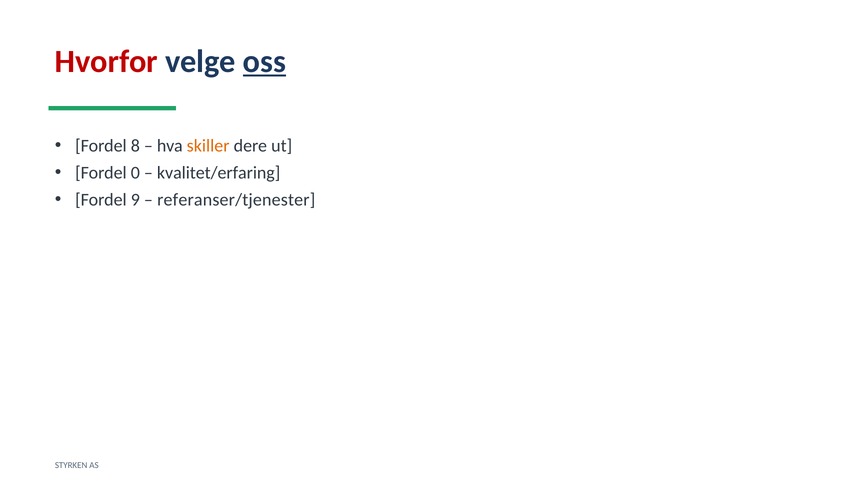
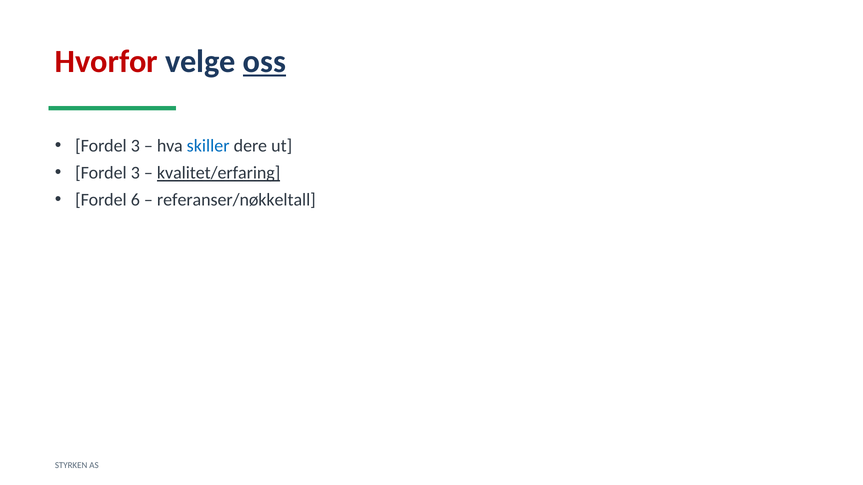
8 at (135, 146): 8 -> 3
skiller colour: orange -> blue
0 at (135, 173): 0 -> 3
kvalitet/erfaring underline: none -> present
9: 9 -> 6
referanser/tjenester: referanser/tjenester -> referanser/nøkkeltall
